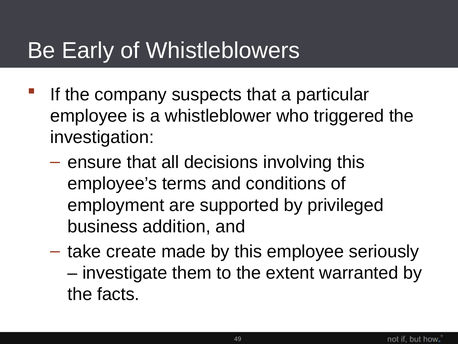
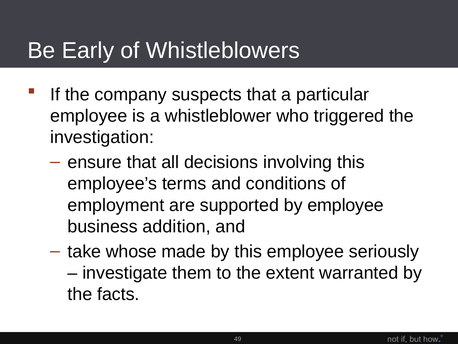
by privileged: privileged -> employee
create: create -> whose
